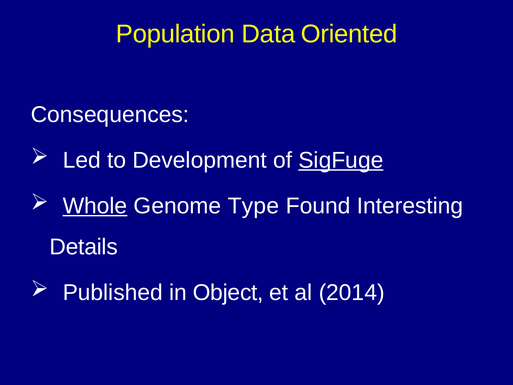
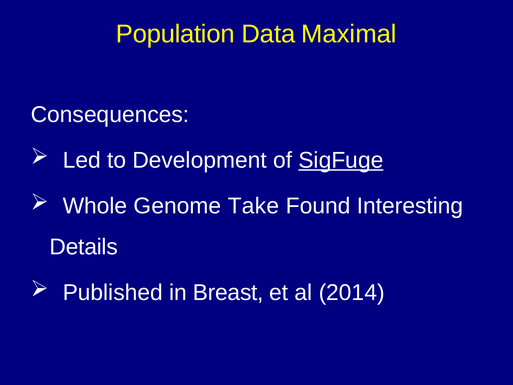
Oriented: Oriented -> Maximal
Whole underline: present -> none
Type: Type -> Take
Object: Object -> Breast
